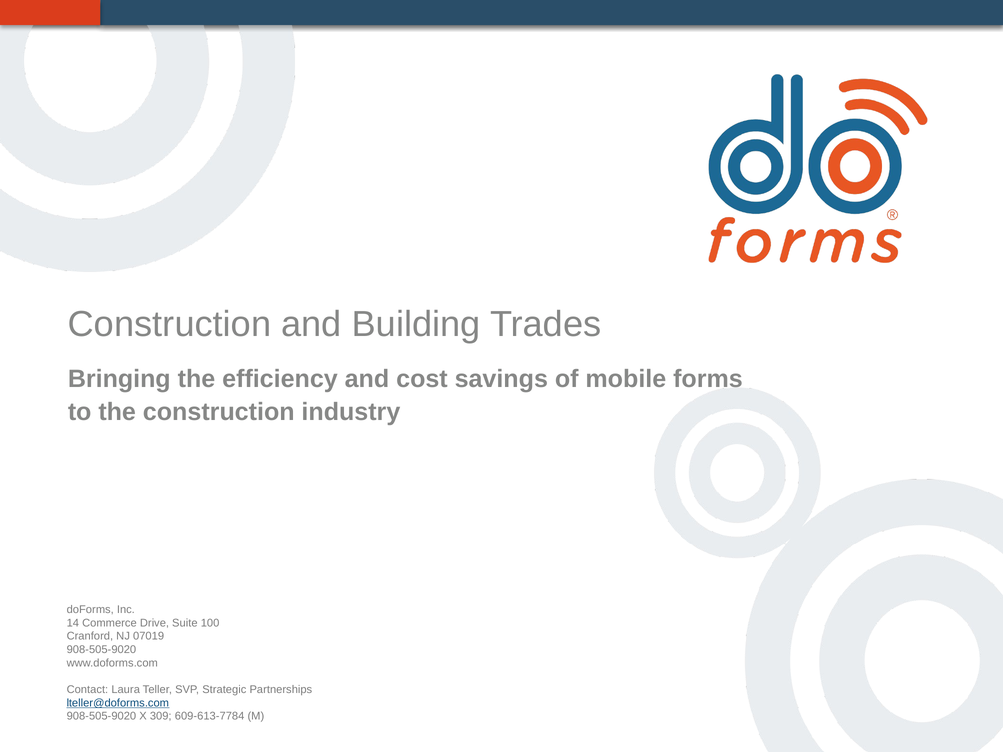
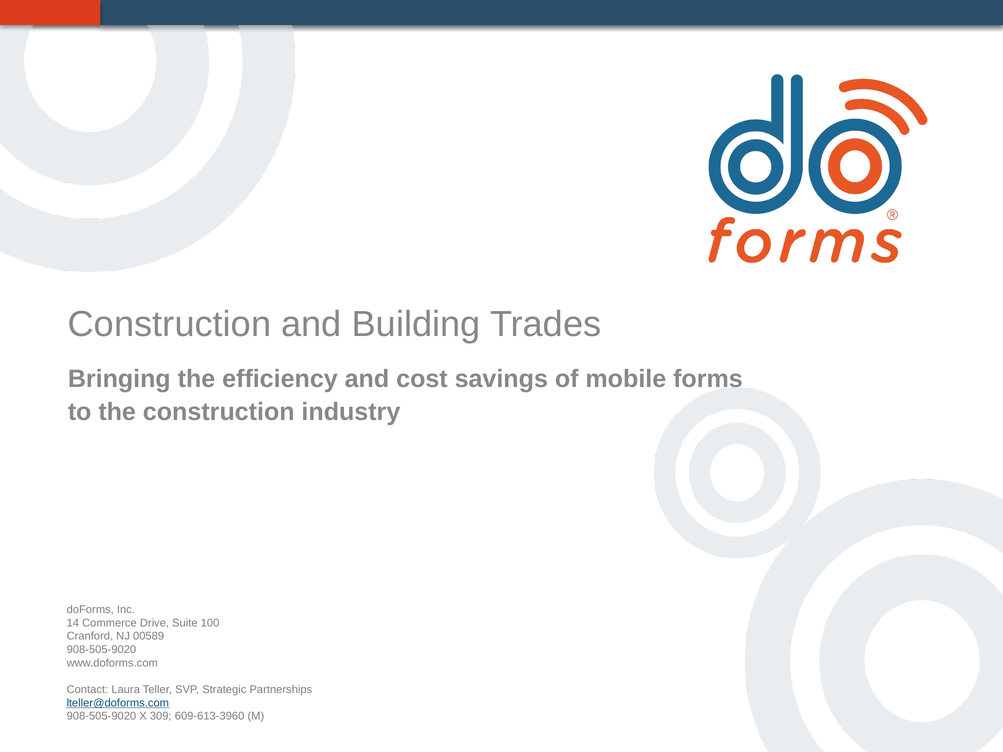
07019: 07019 -> 00589
609-613-7784: 609-613-7784 -> 609-613-3960
